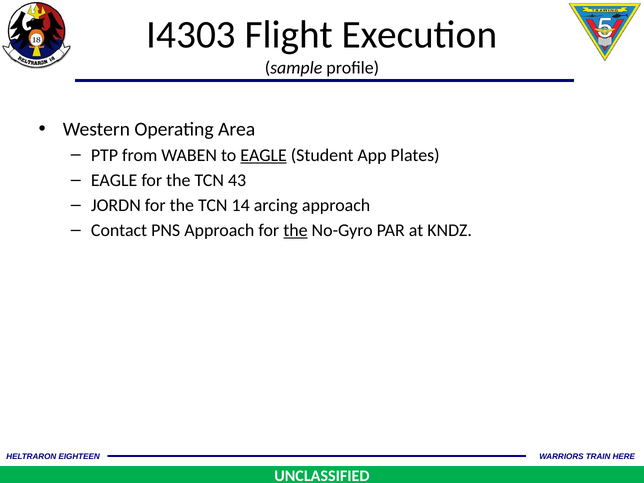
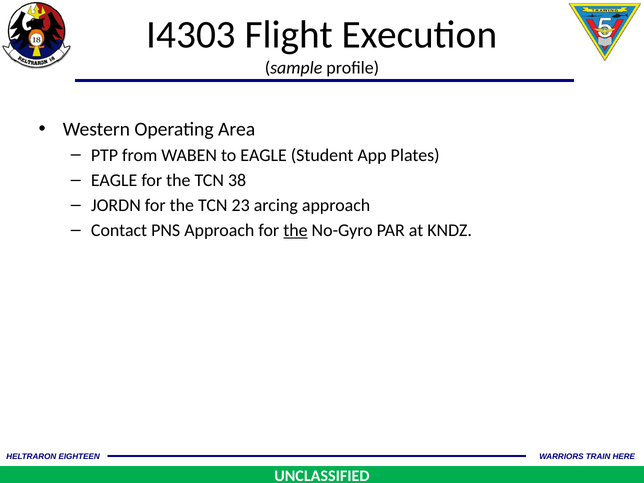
EAGLE at (264, 155) underline: present -> none
43: 43 -> 38
14: 14 -> 23
